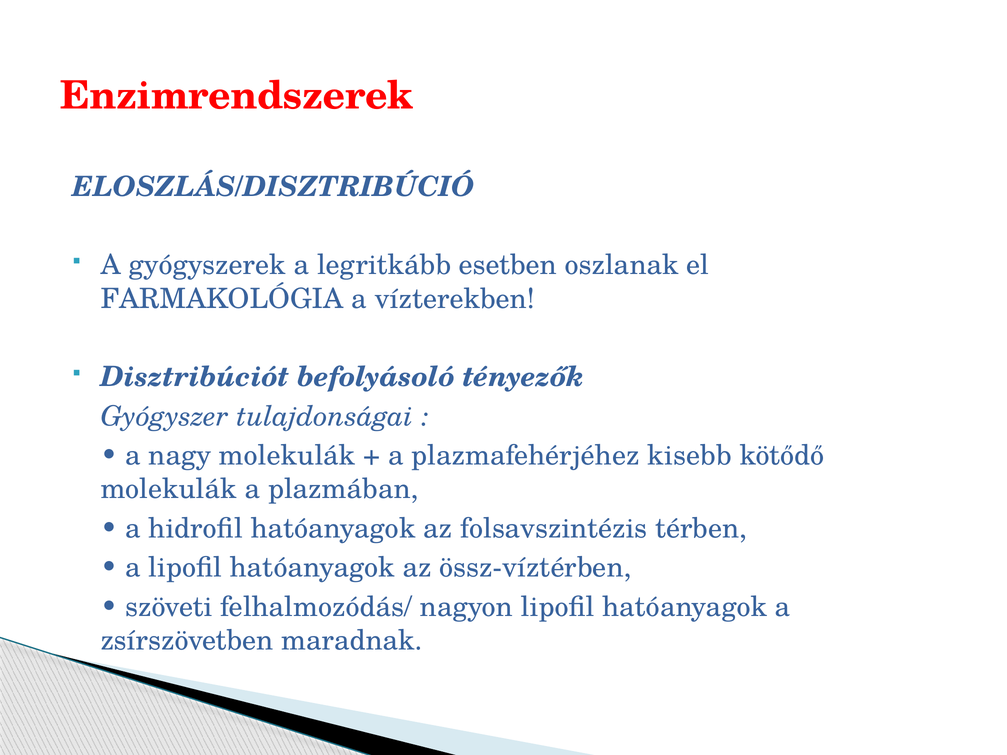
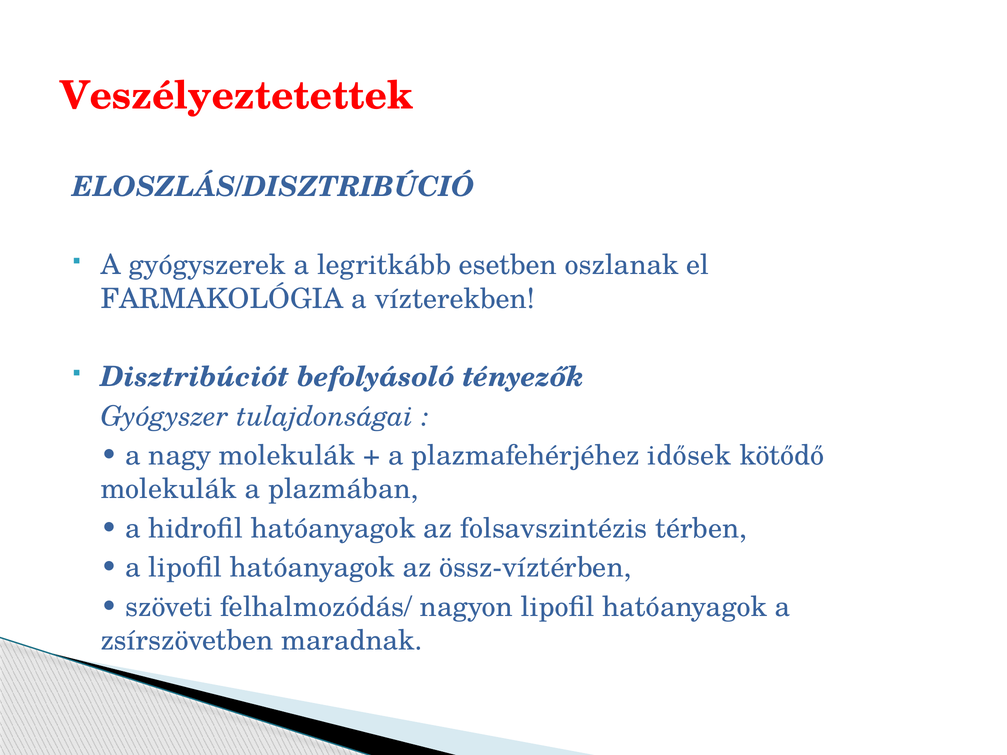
Enzimrendszerek: Enzimrendszerek -> Veszélyeztetettek
kisebb: kisebb -> idősek
